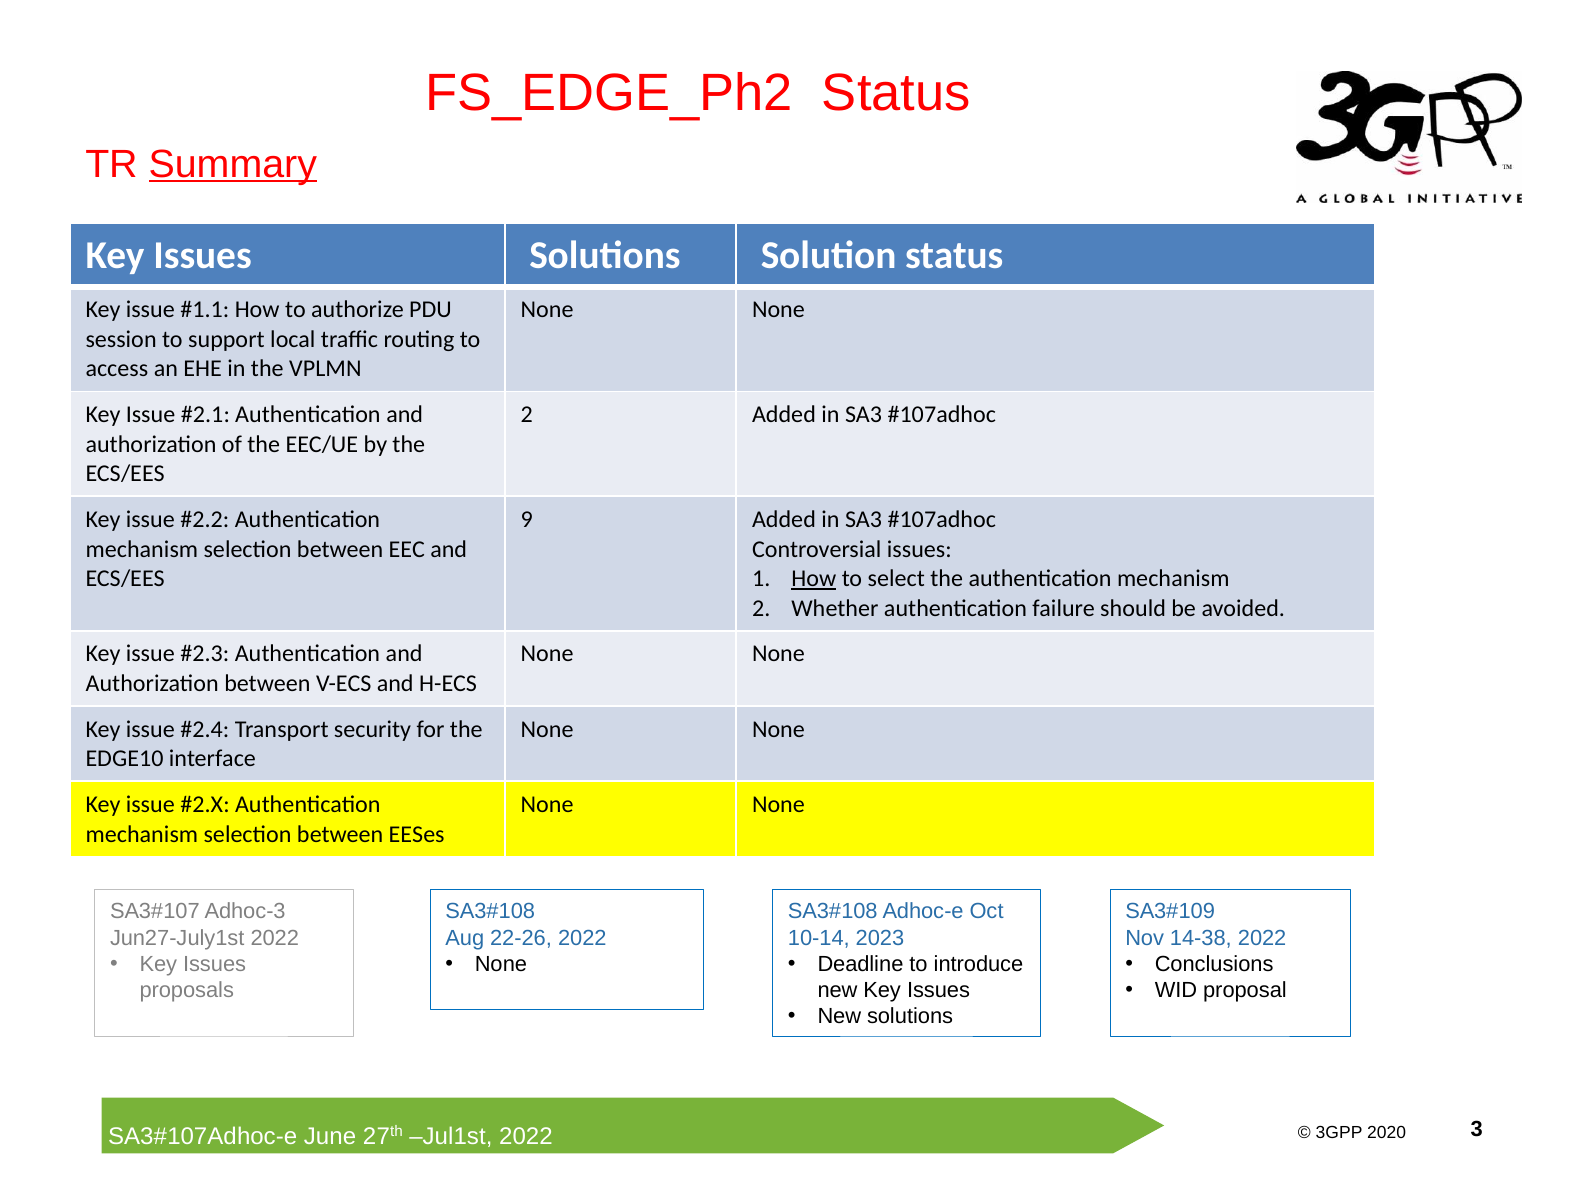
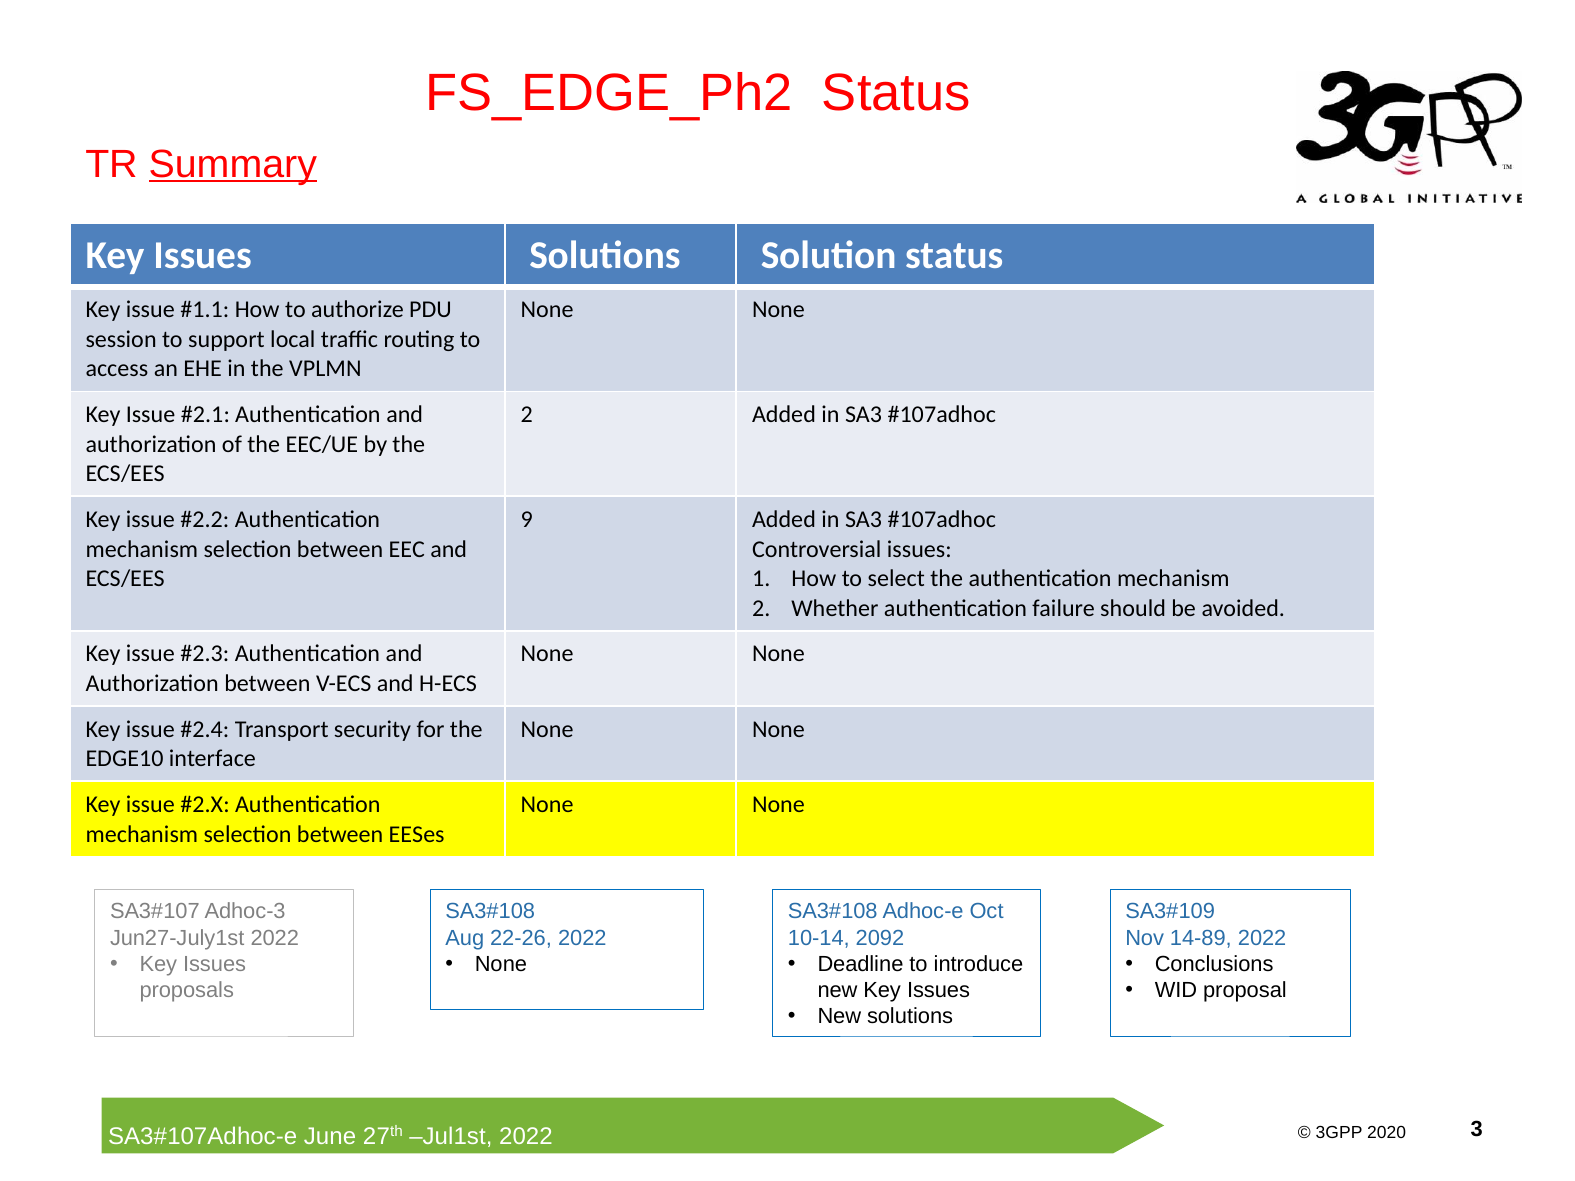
How at (814, 579) underline: present -> none
2023: 2023 -> 2092
14-38: 14-38 -> 14-89
